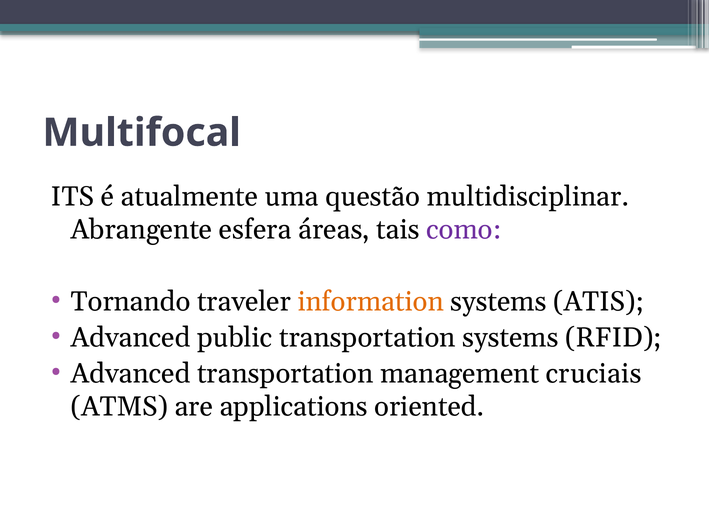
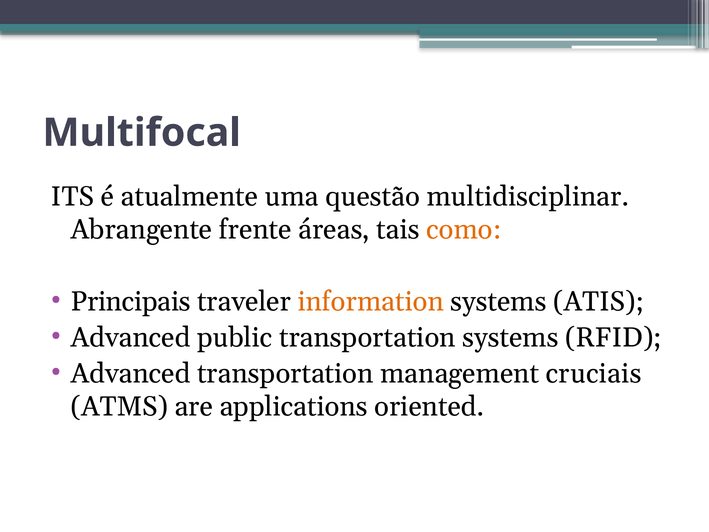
esfera: esfera -> frente
como colour: purple -> orange
Tornando: Tornando -> Principais
